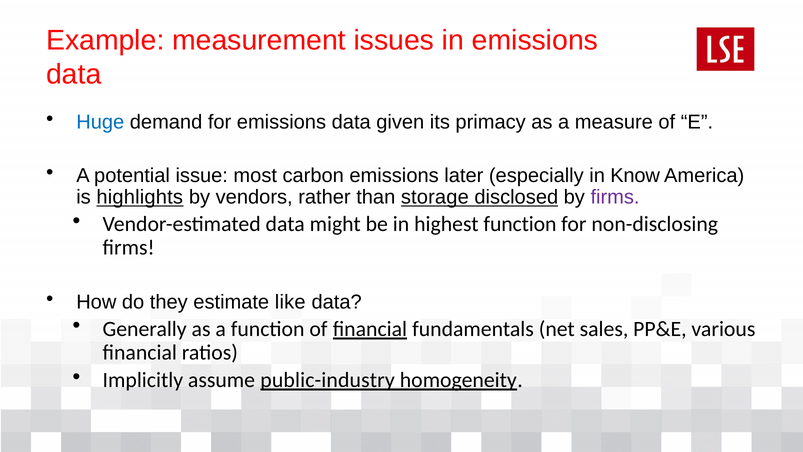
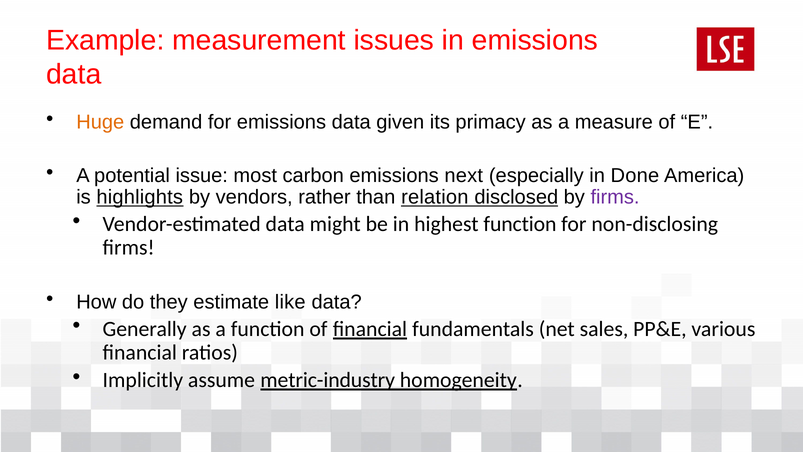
Huge colour: blue -> orange
later: later -> next
Know: Know -> Done
storage: storage -> relation
public-industry: public-industry -> metric-industry
